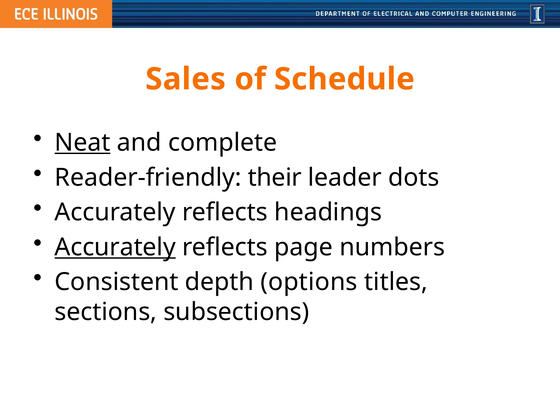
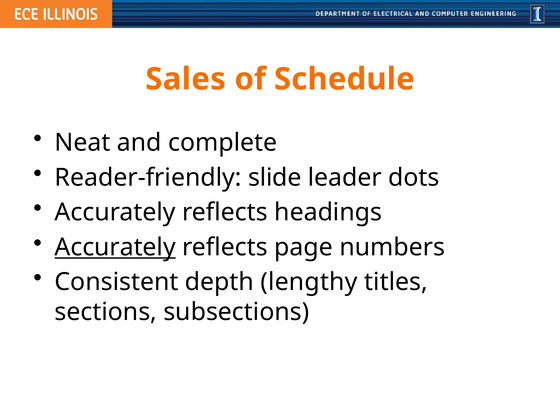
Neat underline: present -> none
their: their -> slide
options: options -> lengthy
